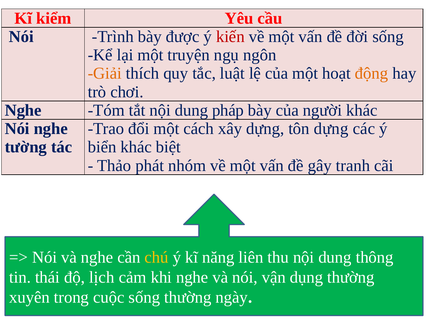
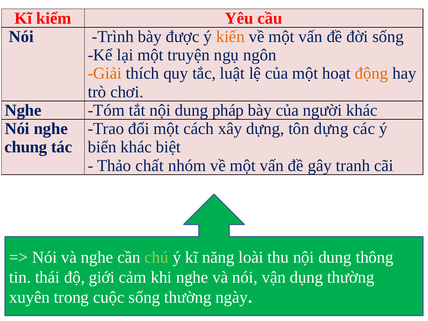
kiến colour: red -> orange
tường: tường -> chung
phát: phát -> chất
chú colour: yellow -> light green
liên: liên -> loài
lịch: lịch -> giới
